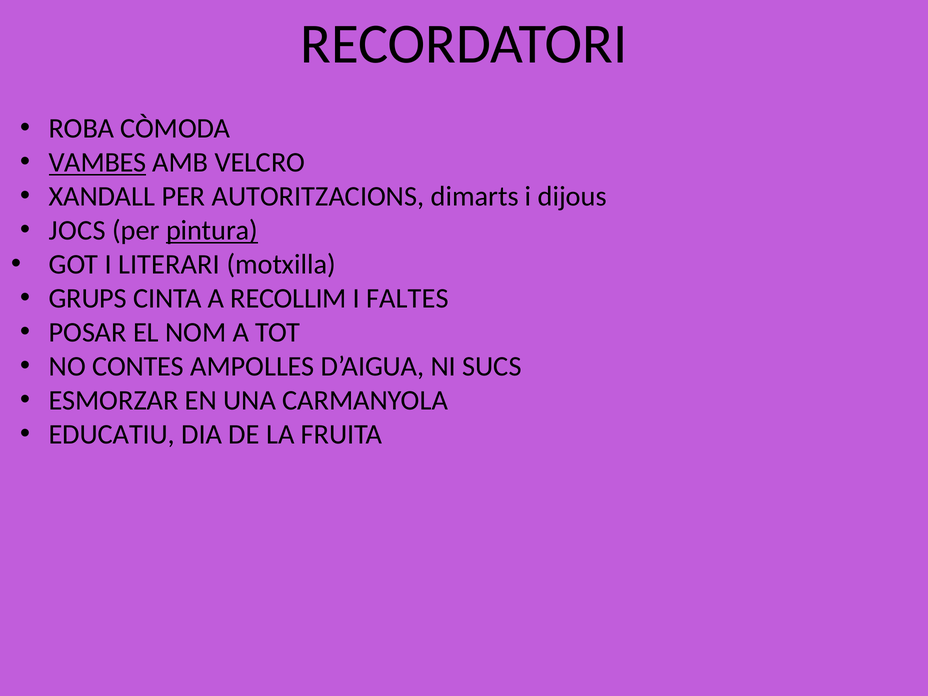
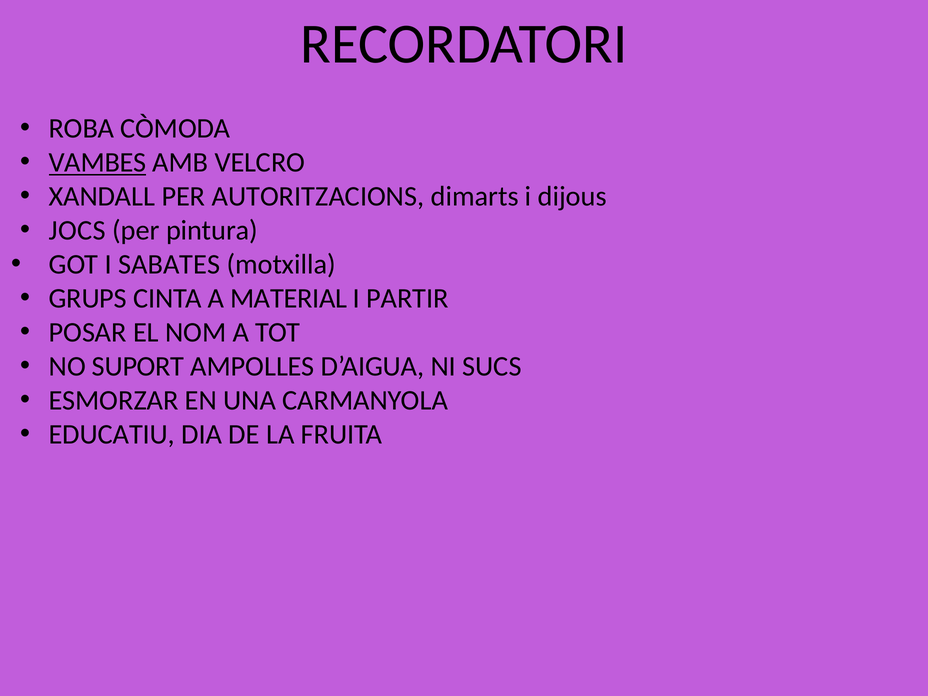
pintura underline: present -> none
LITERARI: LITERARI -> SABATES
RECOLLIM: RECOLLIM -> MATERIAL
FALTES: FALTES -> PARTIR
CONTES: CONTES -> SUPORT
